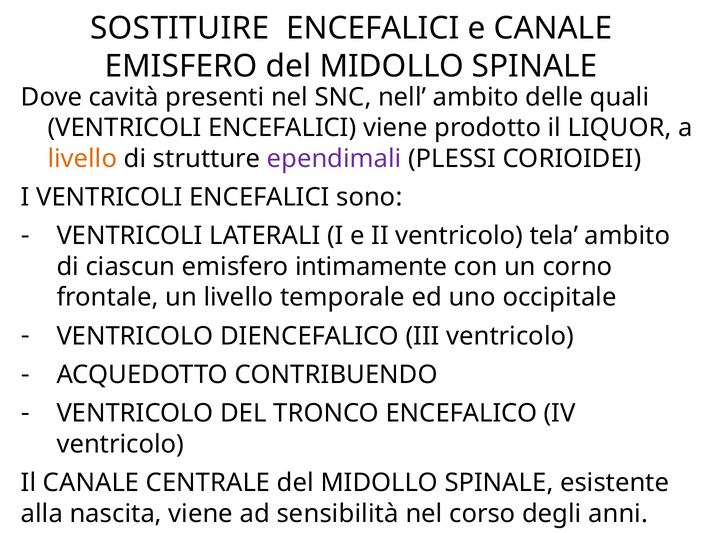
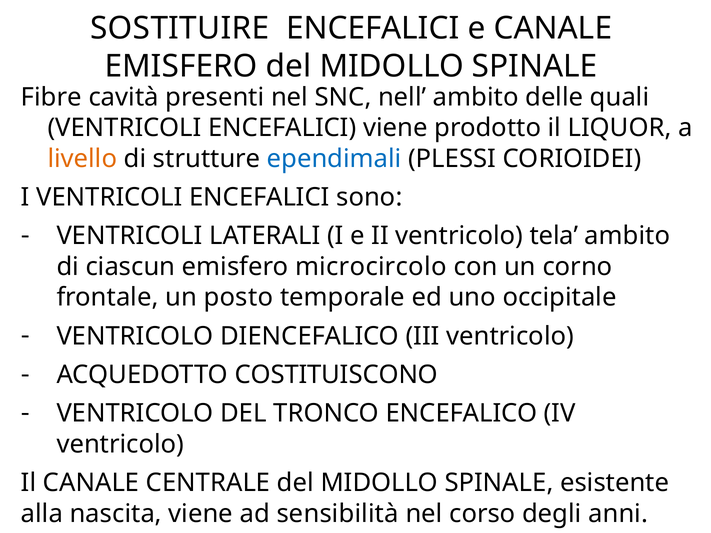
Dove: Dove -> Fibre
ependimali colour: purple -> blue
intimamente: intimamente -> microcircolo
un livello: livello -> posto
CONTRIBUENDO: CONTRIBUENDO -> COSTITUISCONO
